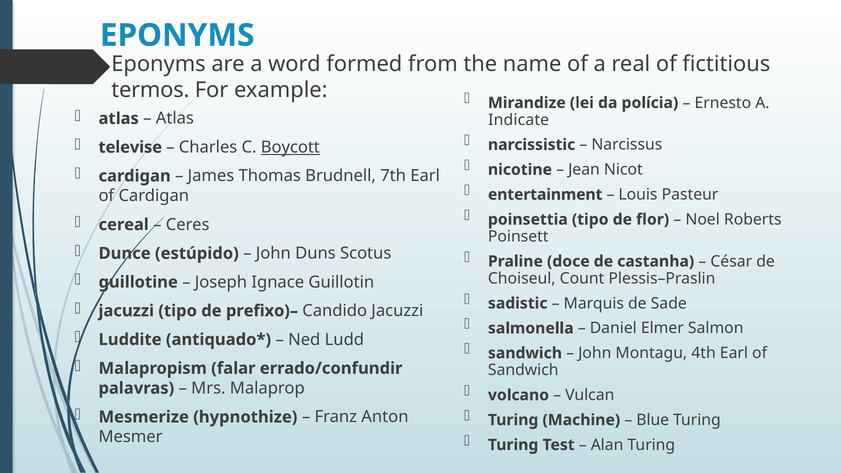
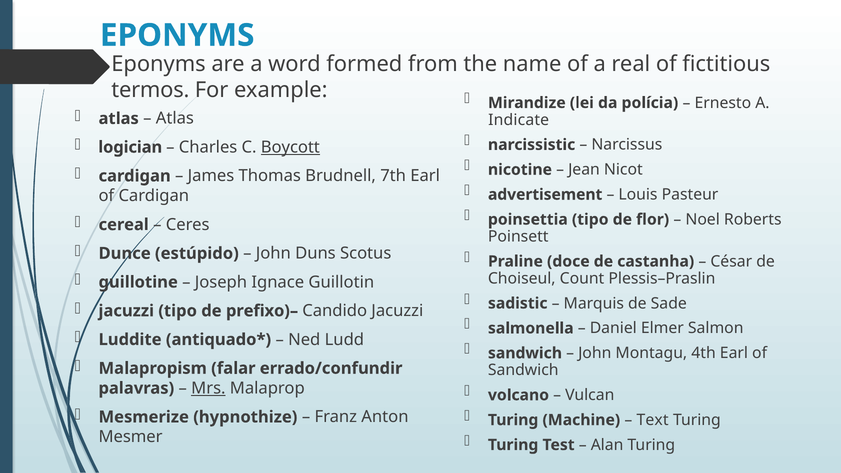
televise: televise -> logician
entertainment: entertainment -> advertisement
Mrs underline: none -> present
Blue: Blue -> Text
